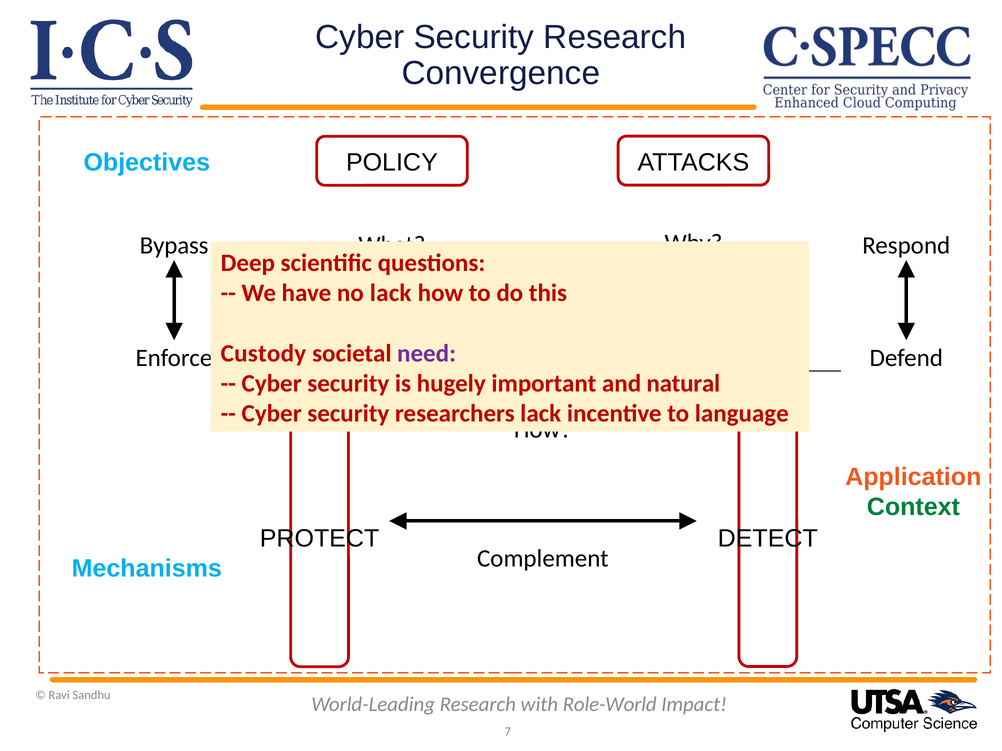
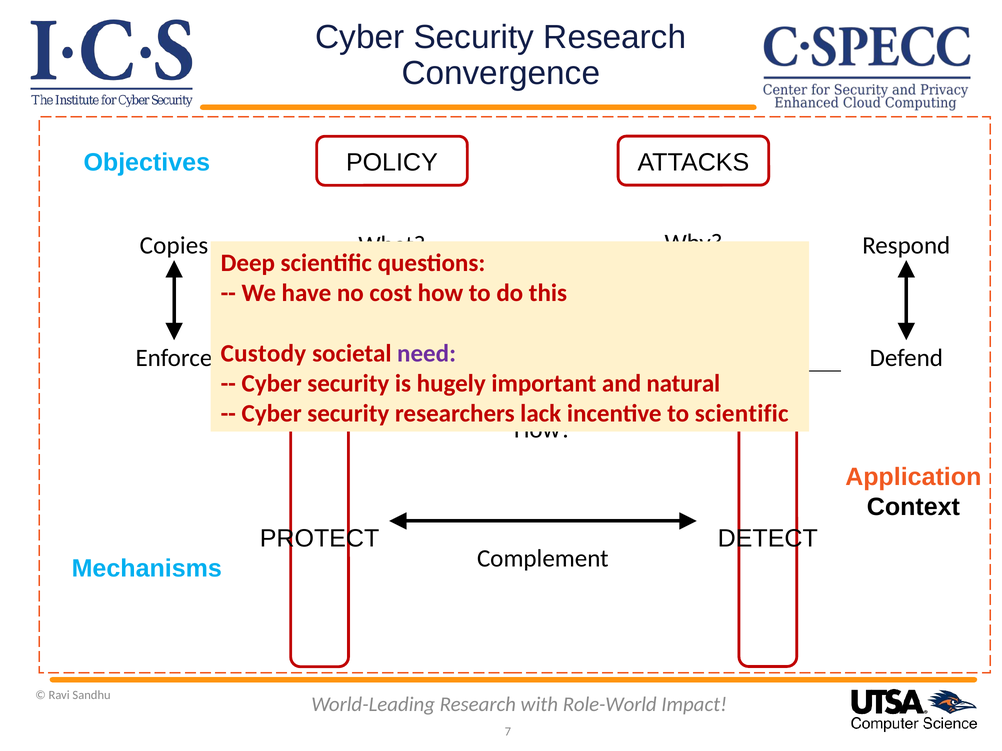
Bypass: Bypass -> Copies
no lack: lack -> cost
to language: language -> scientific
Context colour: green -> black
